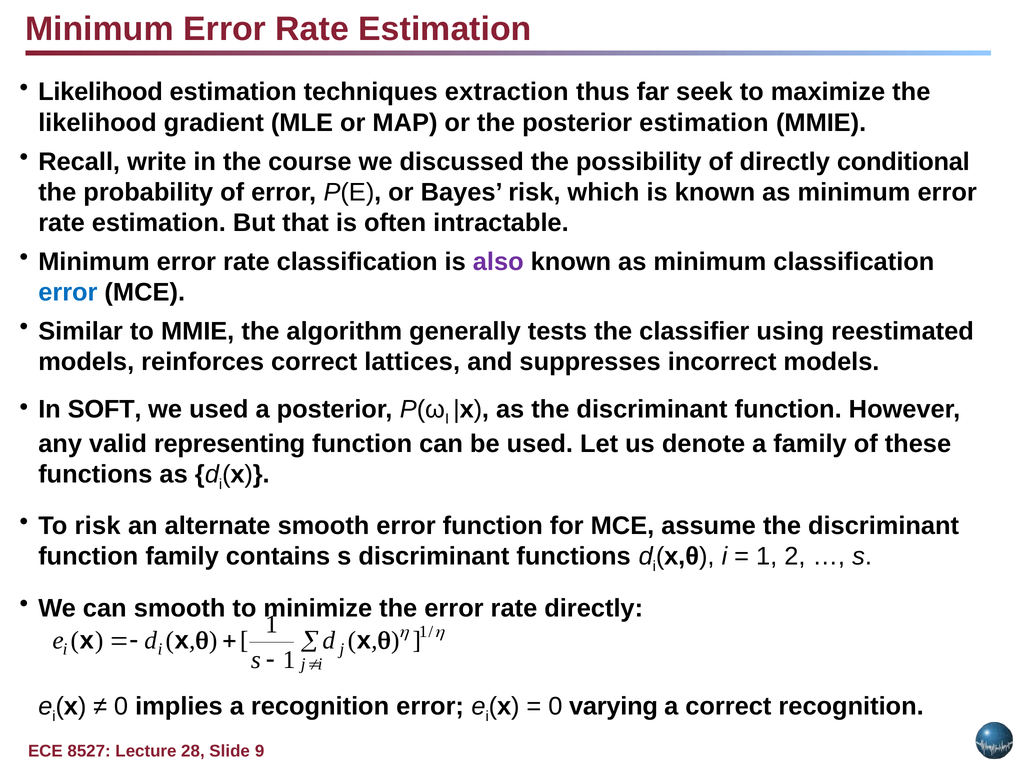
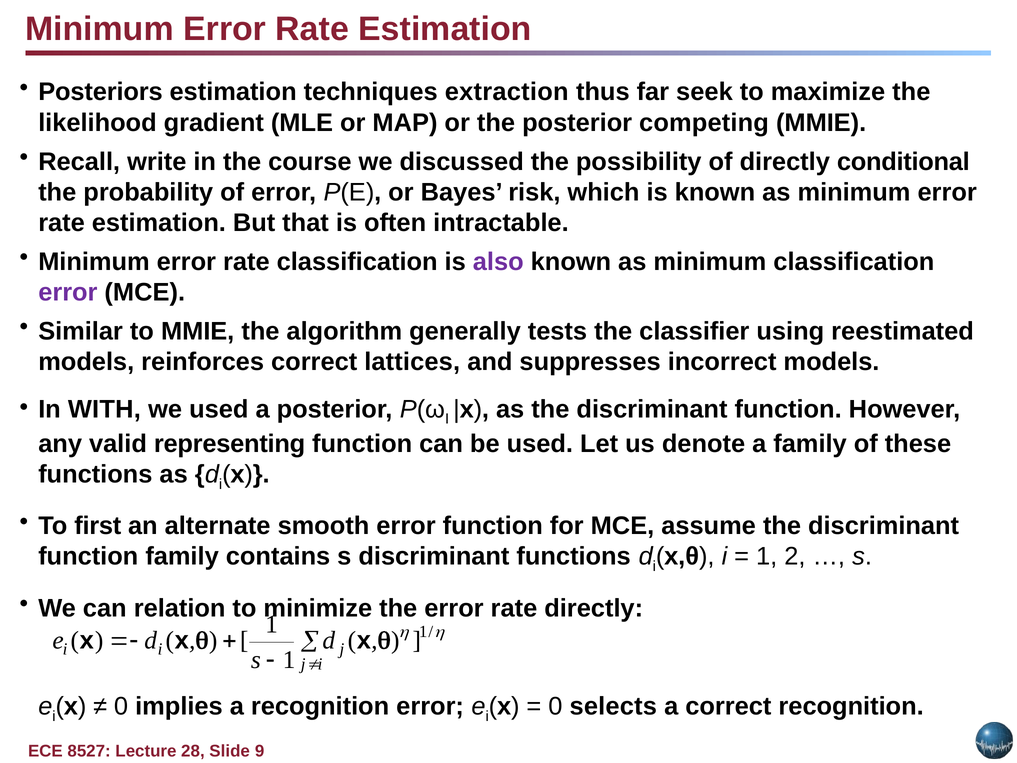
Likelihood at (101, 92): Likelihood -> Posteriors
posterior estimation: estimation -> competing
error at (68, 292) colour: blue -> purple
SOFT: SOFT -> WITH
To risk: risk -> first
can smooth: smooth -> relation
varying: varying -> selects
